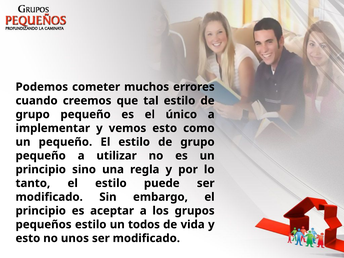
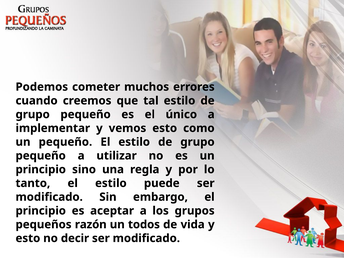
pequeños estilo: estilo -> razón
unos: unos -> decir
